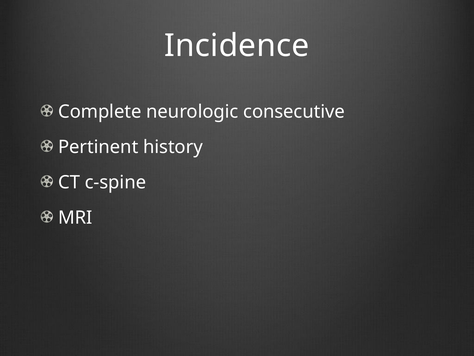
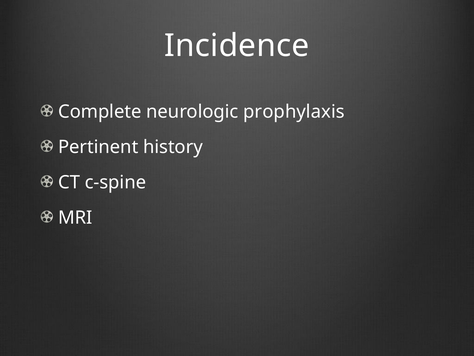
consecutive: consecutive -> prophylaxis
